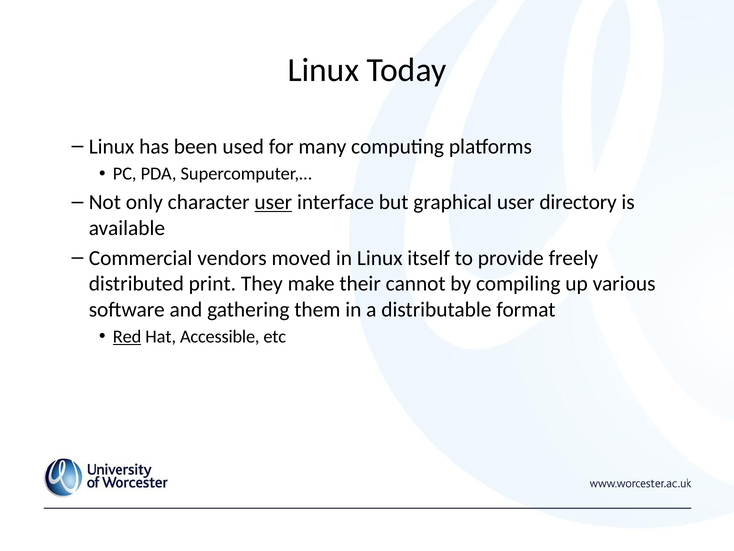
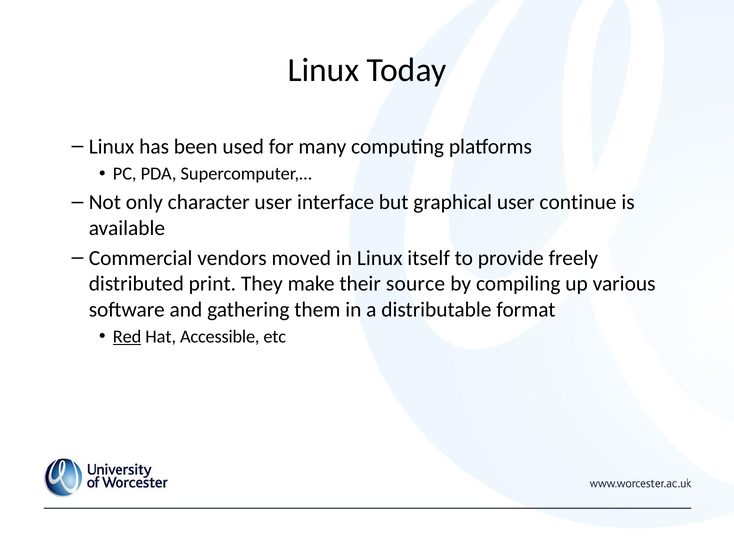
user at (273, 202) underline: present -> none
directory: directory -> continue
cannot: cannot -> source
